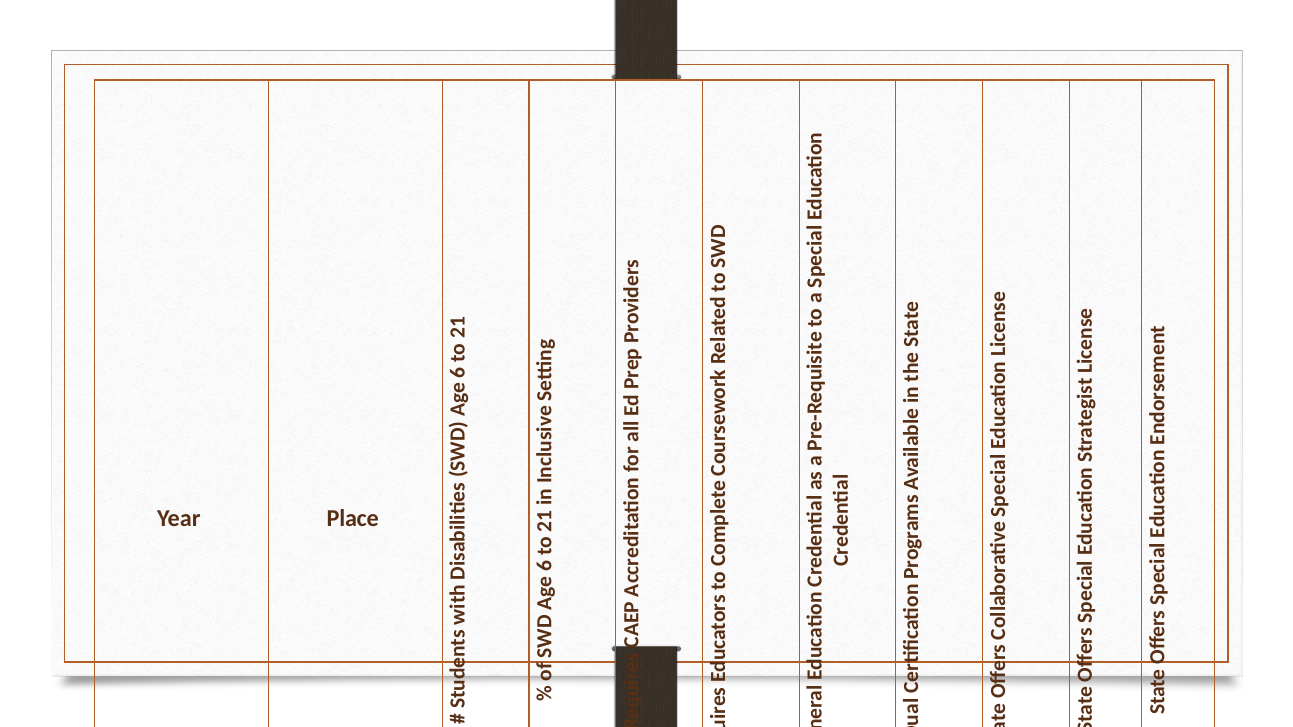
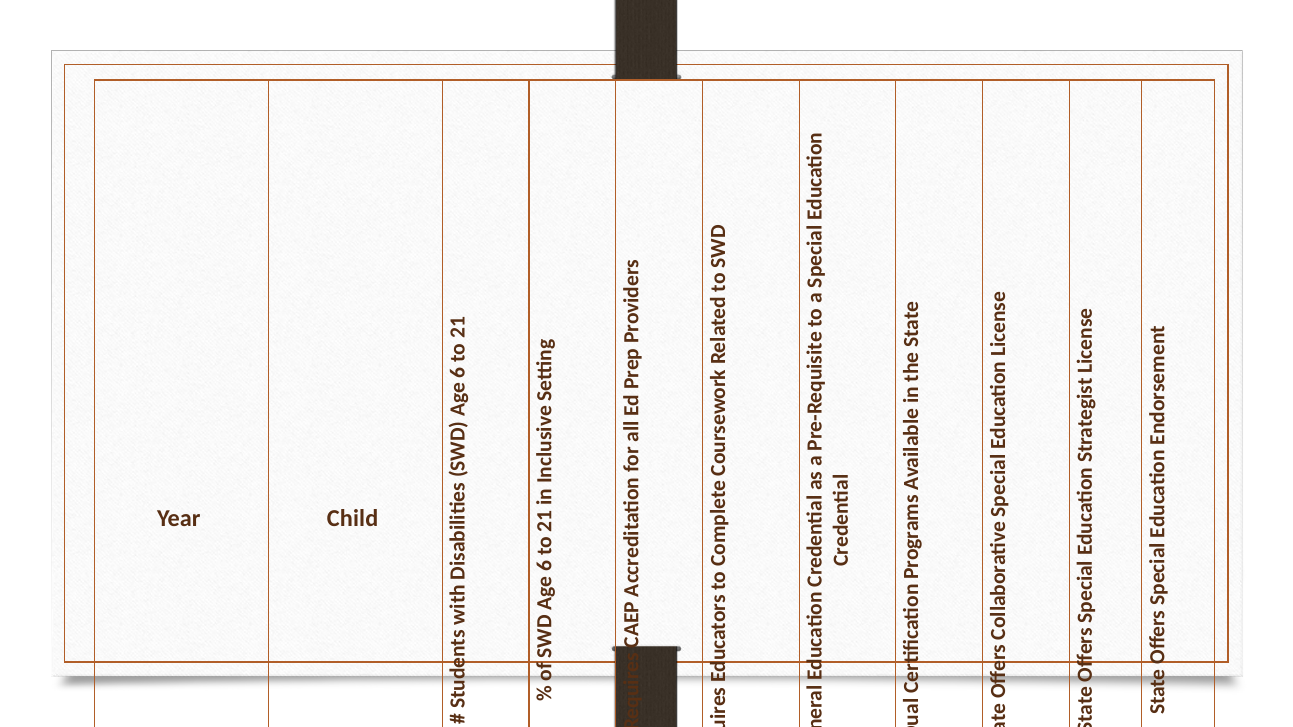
Place: Place -> Child
